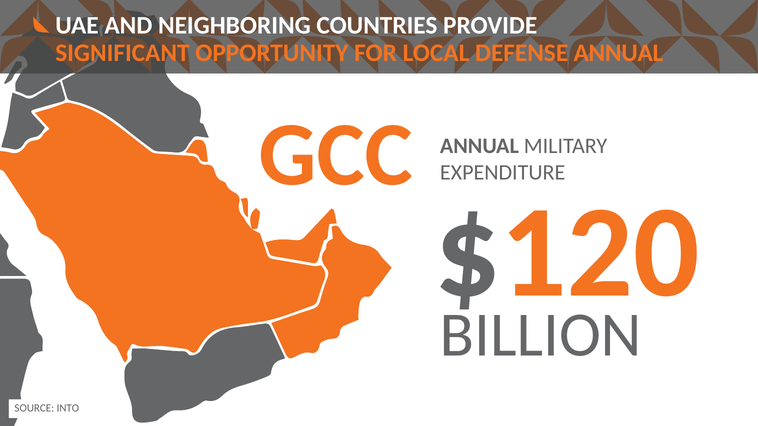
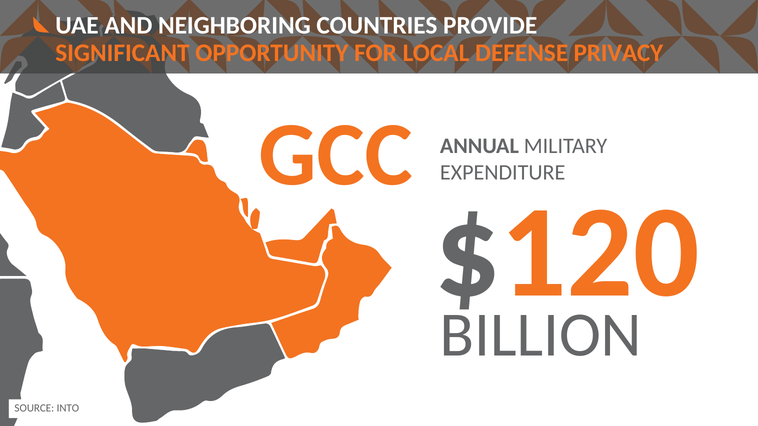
DEFENSE ANNUAL: ANNUAL -> PRIVACY
